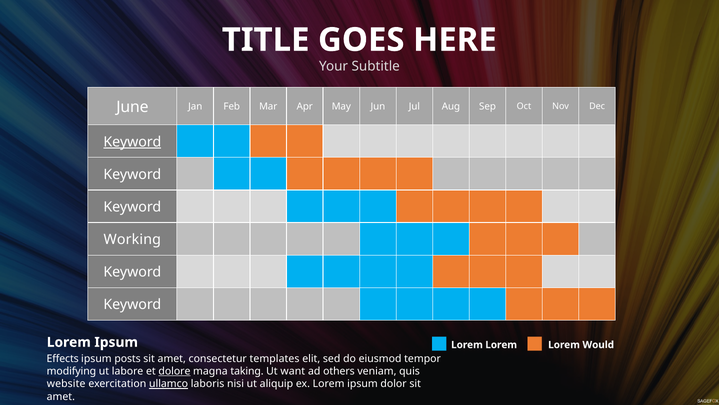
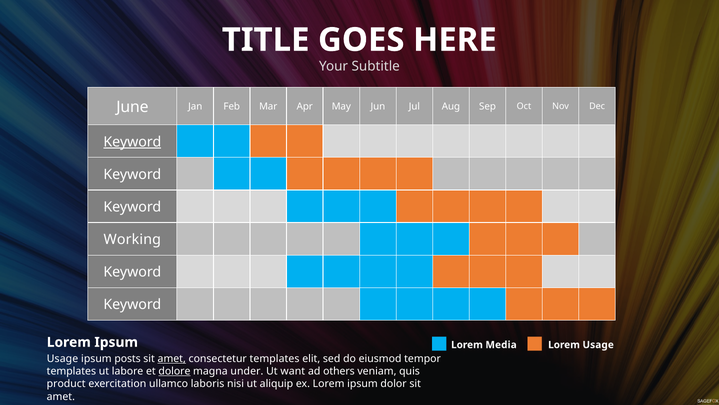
Lorem at (501, 344): Lorem -> Media
Lorem Would: Would -> Usage
Effects at (63, 358): Effects -> Usage
amet at (172, 358) underline: none -> present
modifying at (71, 371): modifying -> templates
taking: taking -> under
website: website -> product
ullamco underline: present -> none
